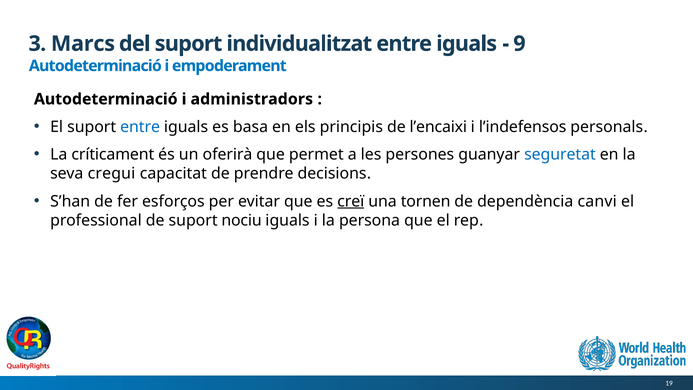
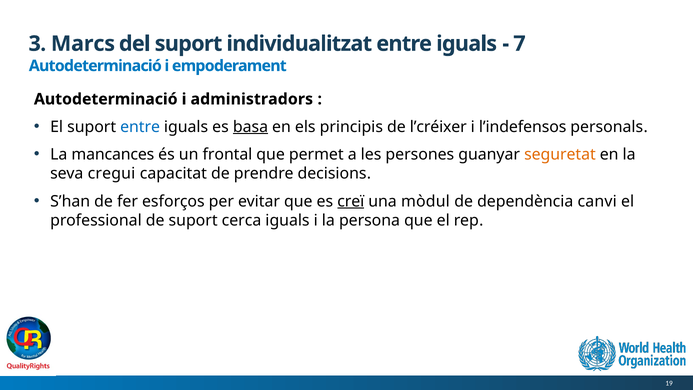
9: 9 -> 7
basa underline: none -> present
l’encaixi: l’encaixi -> l’créixer
críticament: críticament -> mancances
oferirà: oferirà -> frontal
seguretat colour: blue -> orange
tornen: tornen -> mòdul
nociu: nociu -> cerca
